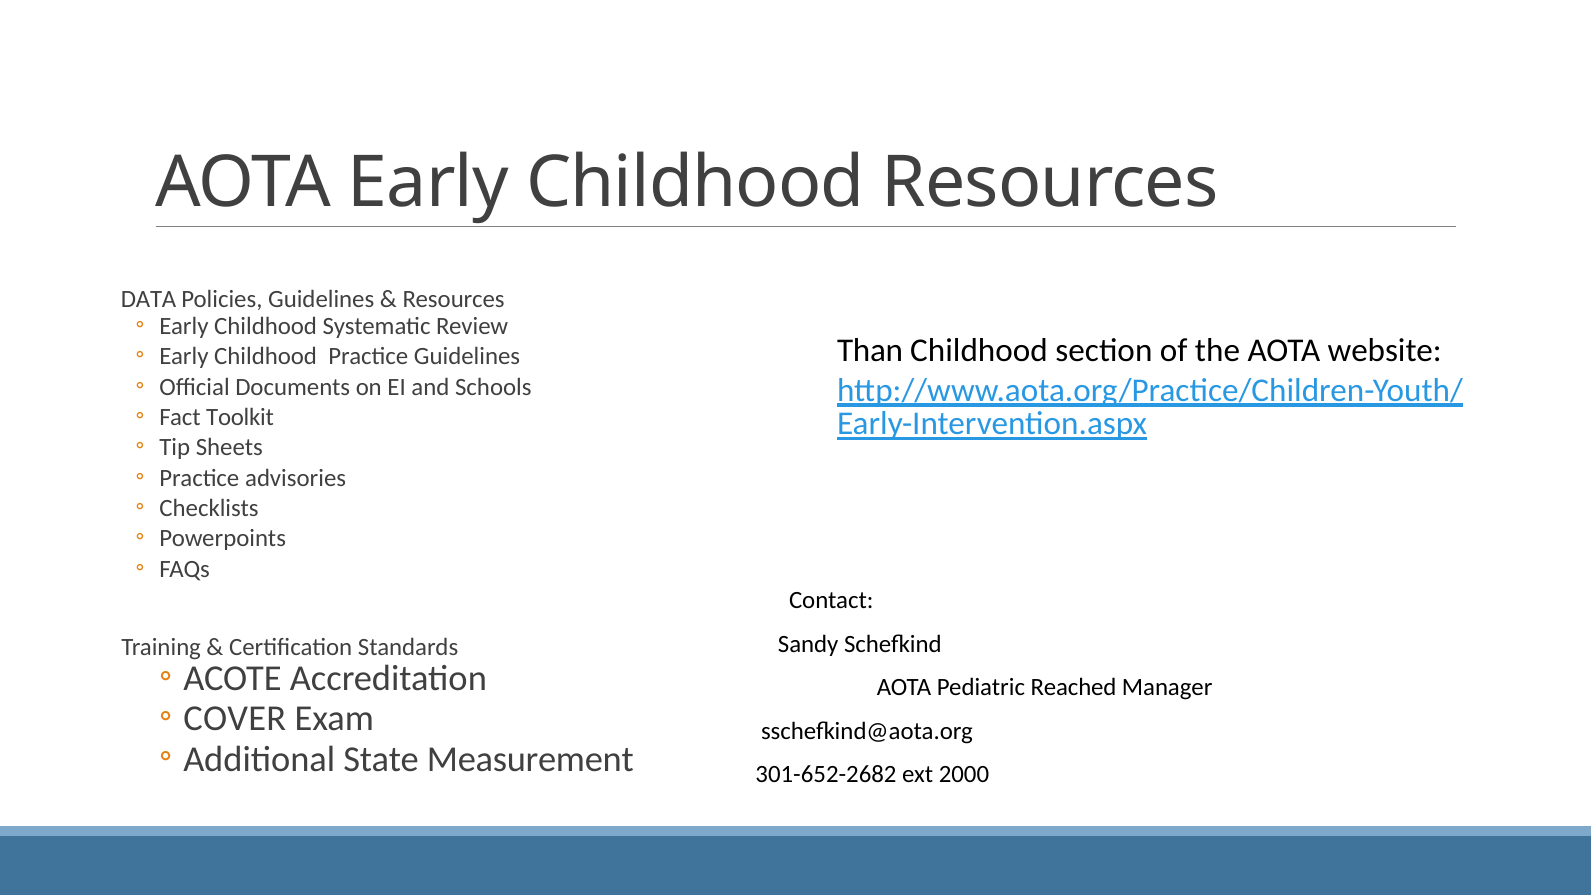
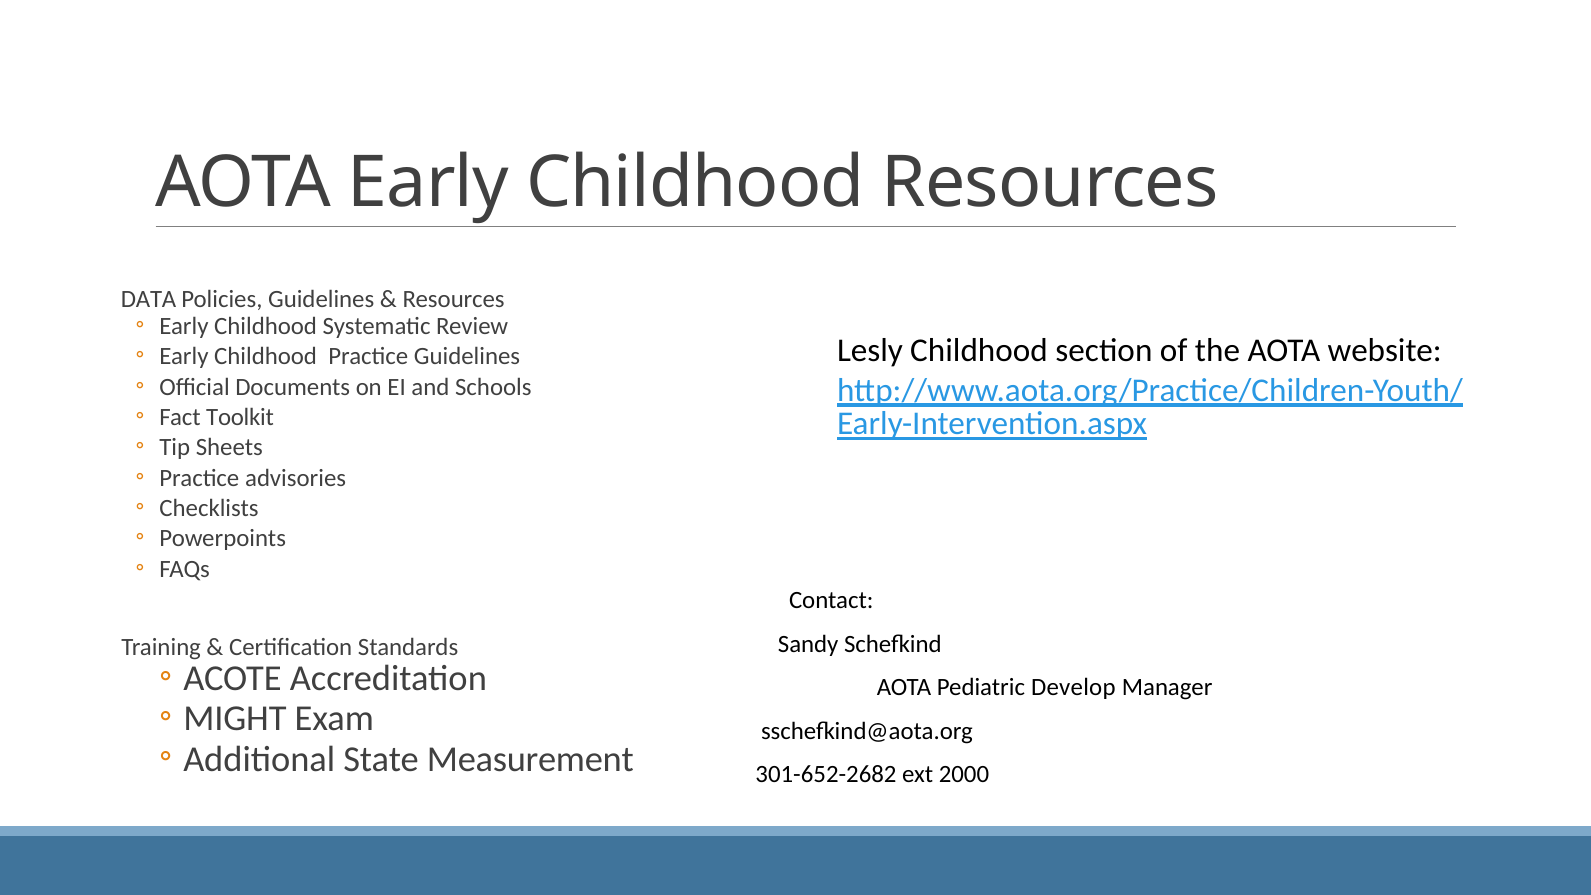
Than: Than -> Lesly
Reached: Reached -> Develop
COVER: COVER -> MIGHT
